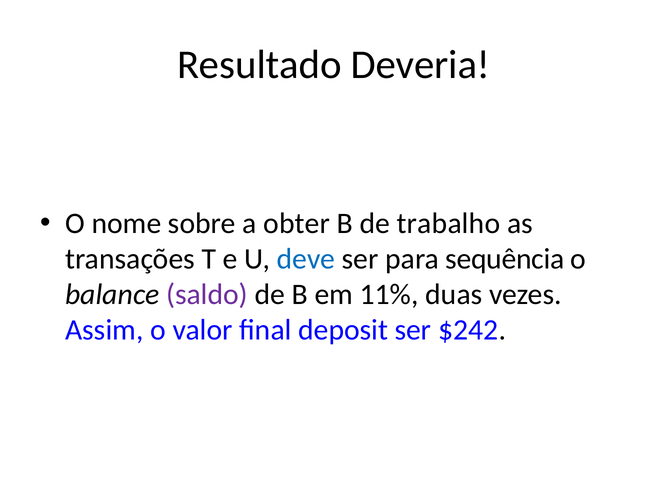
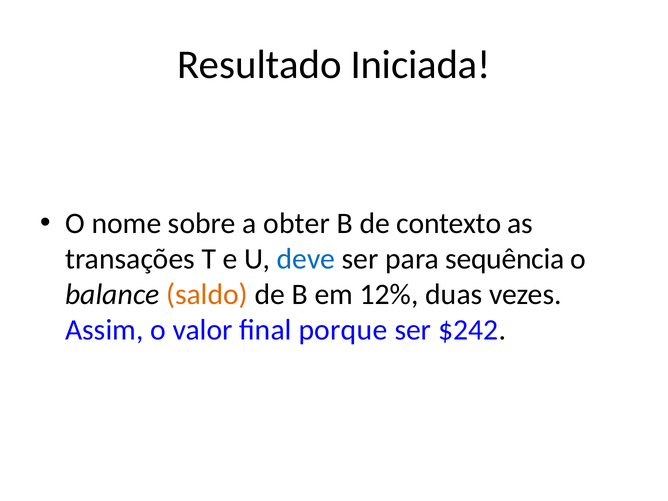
Deveria: Deveria -> Iniciada
trabalho: trabalho -> contexto
saldo colour: purple -> orange
11%: 11% -> 12%
deposit: deposit -> porque
